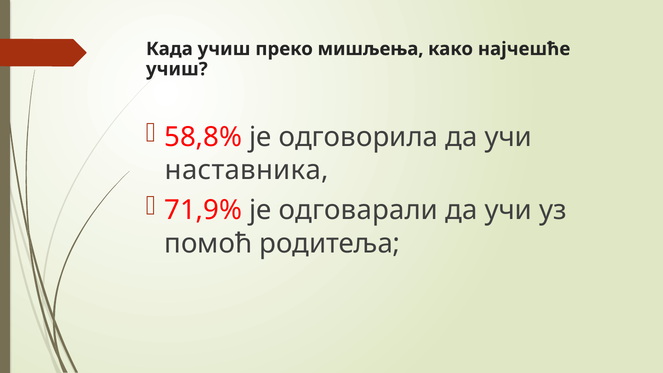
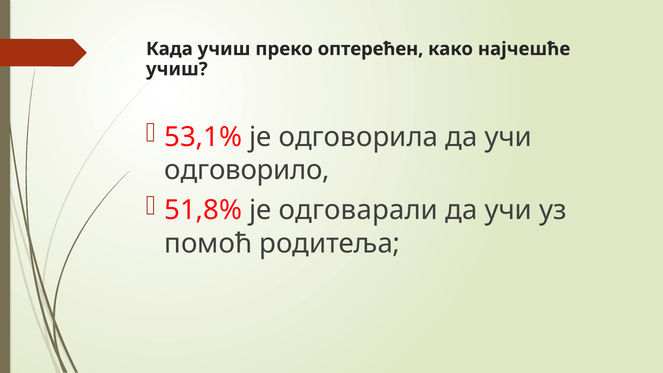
мишљења: мишљења -> оптерећен
58,8%: 58,8% -> 53,1%
наставника: наставника -> одговорило
71,9%: 71,9% -> 51,8%
